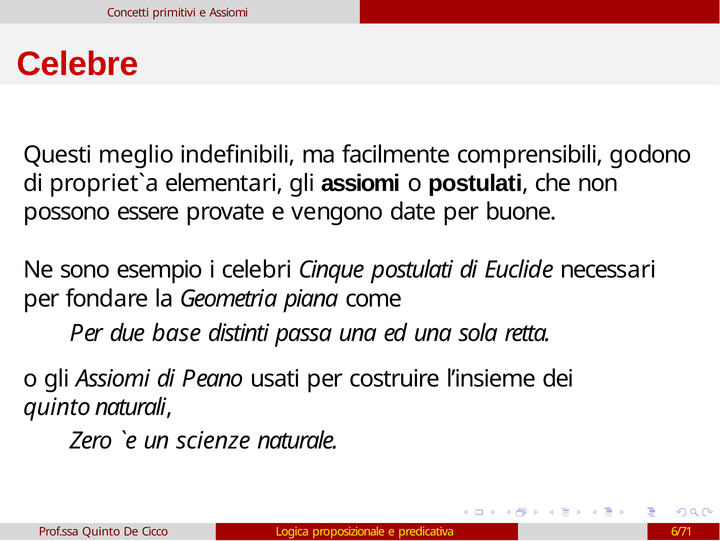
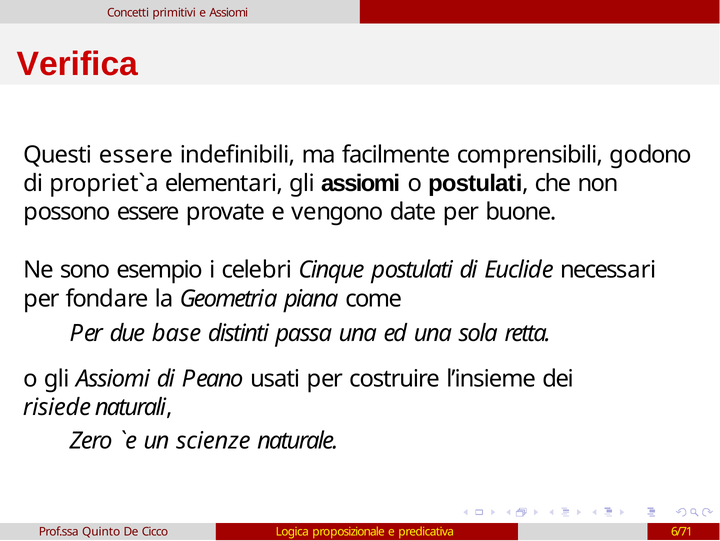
Celebre: Celebre -> Verifica
Questi meglio: meglio -> essere
quinto at (57, 407): quinto -> risiede
